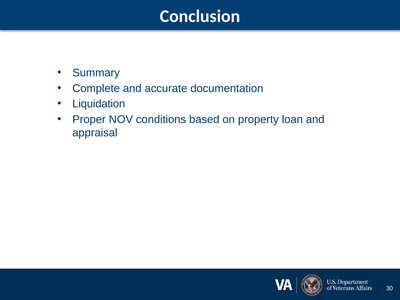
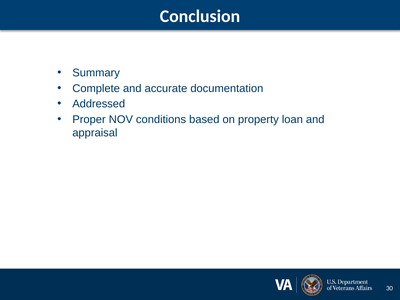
Liquidation: Liquidation -> Addressed
